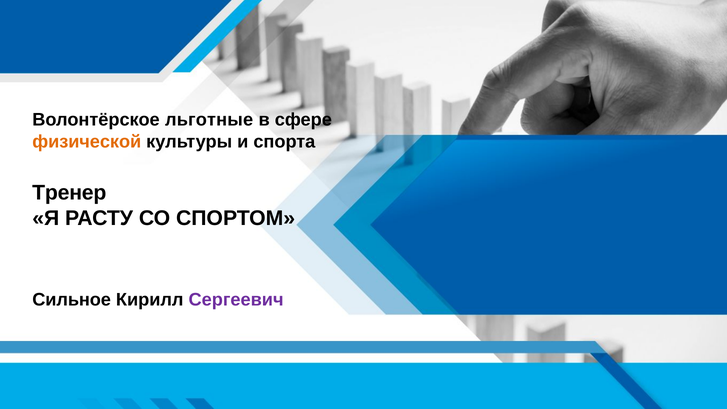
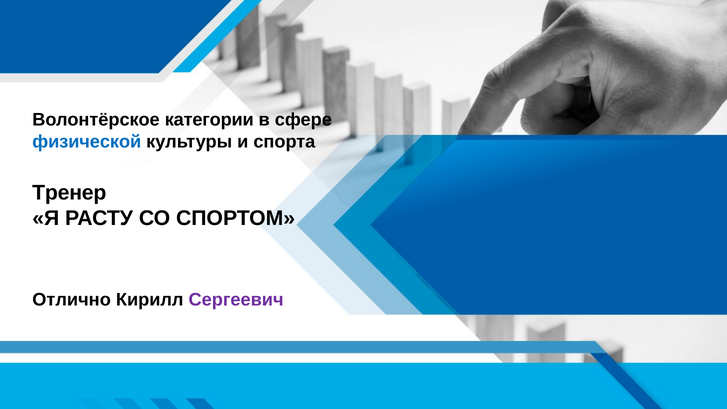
льготные: льготные -> категории
физической colour: orange -> blue
Сильное: Сильное -> Отлично
